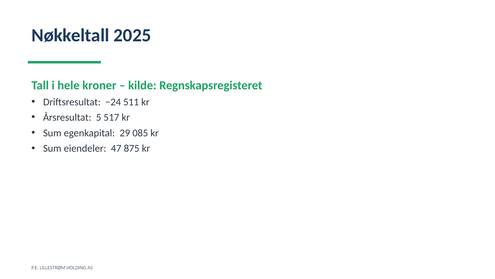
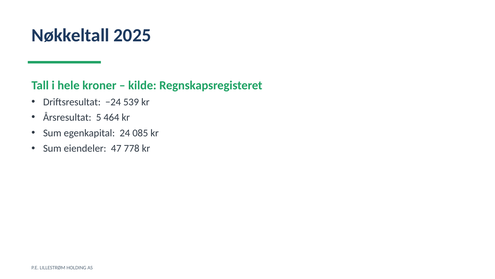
511: 511 -> 539
517: 517 -> 464
29: 29 -> 24
875: 875 -> 778
